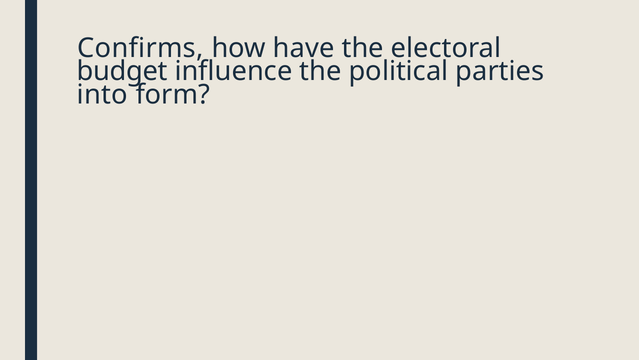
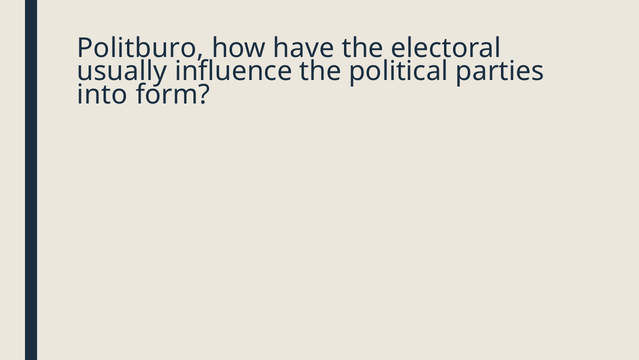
Confirms: Confirms -> Politburo
budget: budget -> usually
